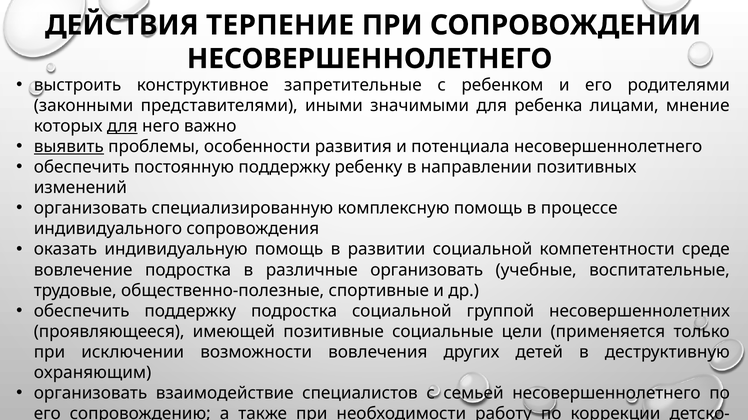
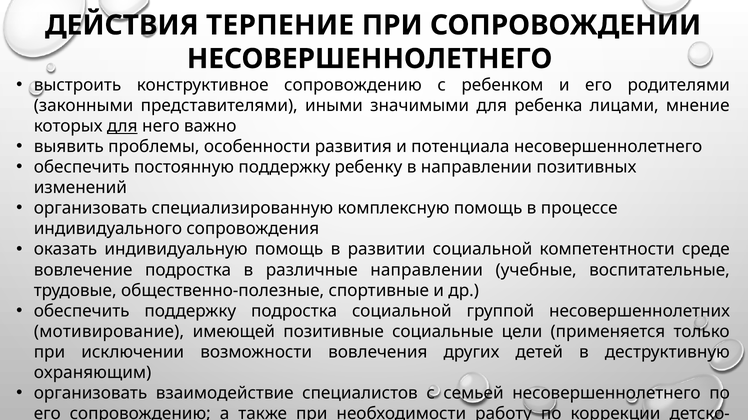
конструктивное запретительные: запретительные -> сопровождению
выявить underline: present -> none
различные организовать: организовать -> направлении
проявляющееся: проявляющееся -> мотивирование
